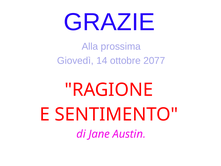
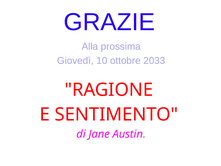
14: 14 -> 10
2077: 2077 -> 2033
